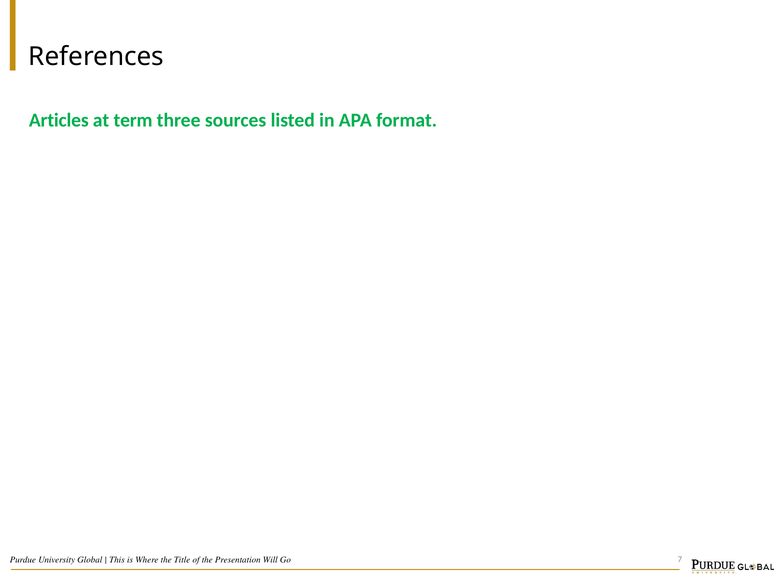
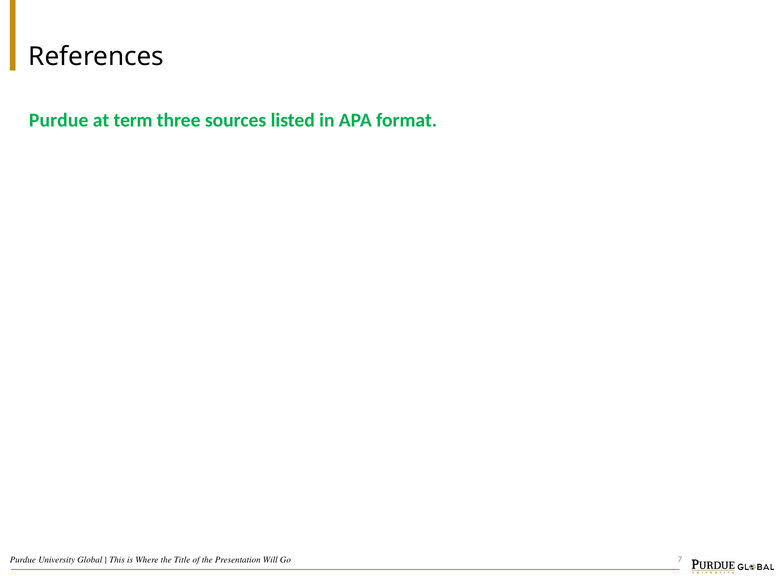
Articles at (59, 120): Articles -> Purdue
